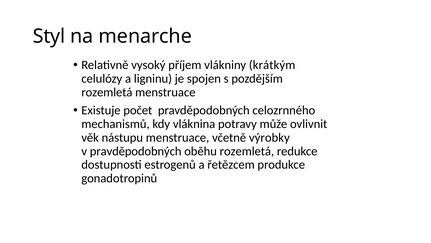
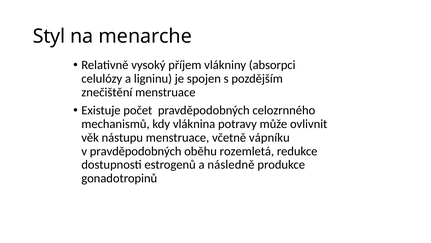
krátkým: krátkým -> absorpci
rozemletá at (107, 92): rozemletá -> znečištění
výrobky: výrobky -> vápníku
řetězcem: řetězcem -> následně
